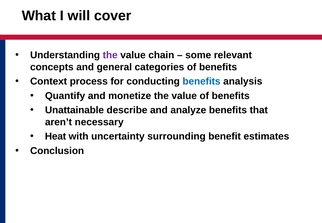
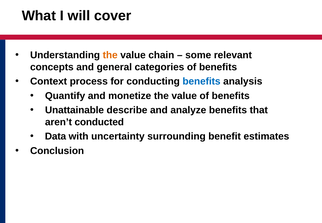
the at (110, 55) colour: purple -> orange
necessary: necessary -> conducted
Heat: Heat -> Data
